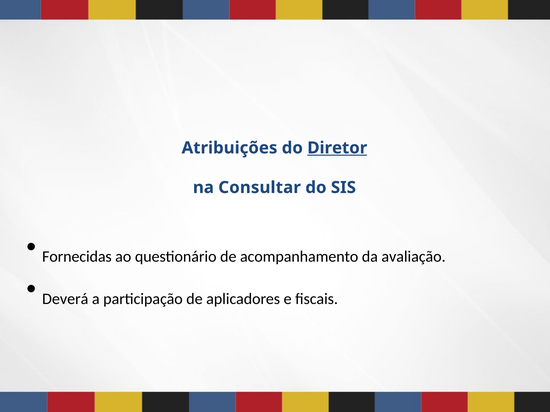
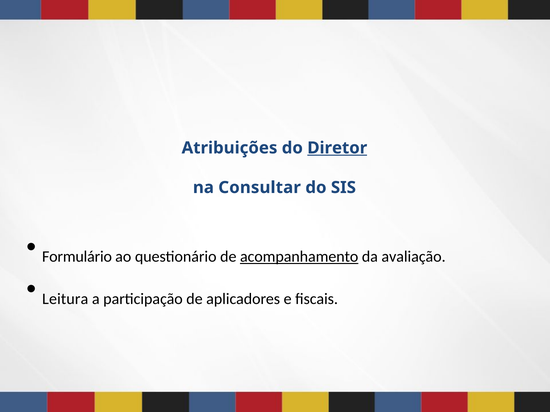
Fornecidas: Fornecidas -> Formulário
acompanhamento underline: none -> present
Deverá: Deverá -> Leitura
